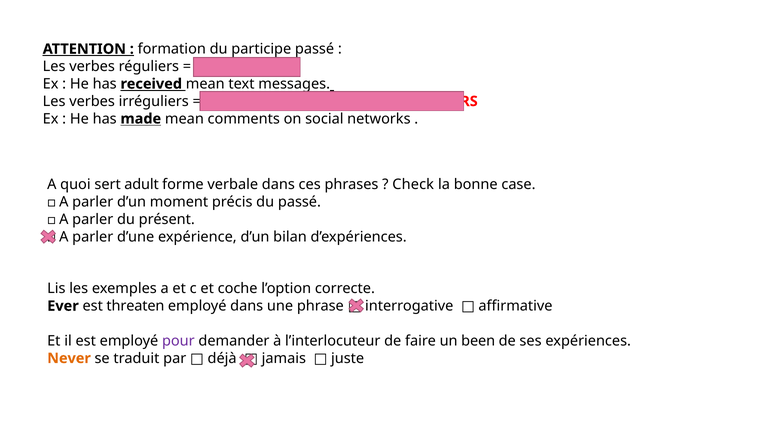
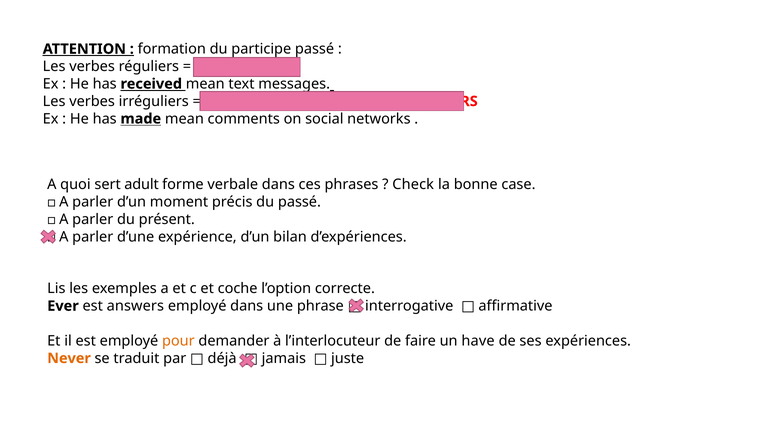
threaten: threaten -> answers
pour colour: purple -> orange
been: been -> have
